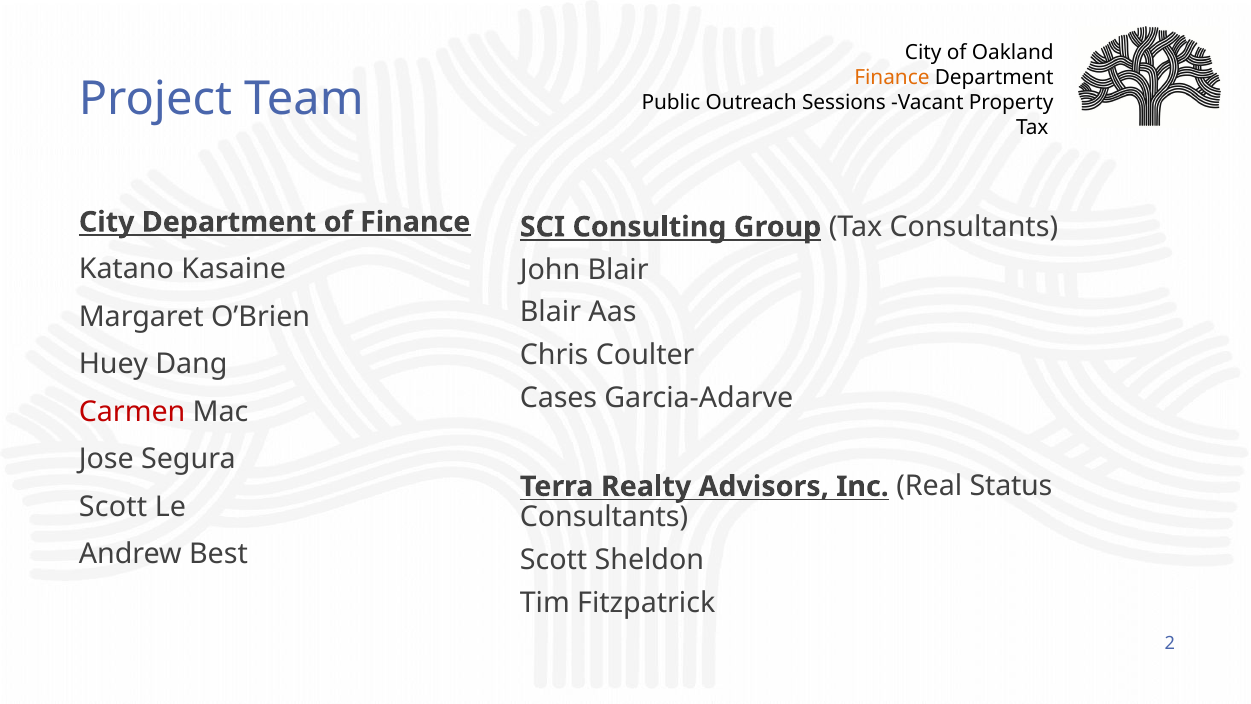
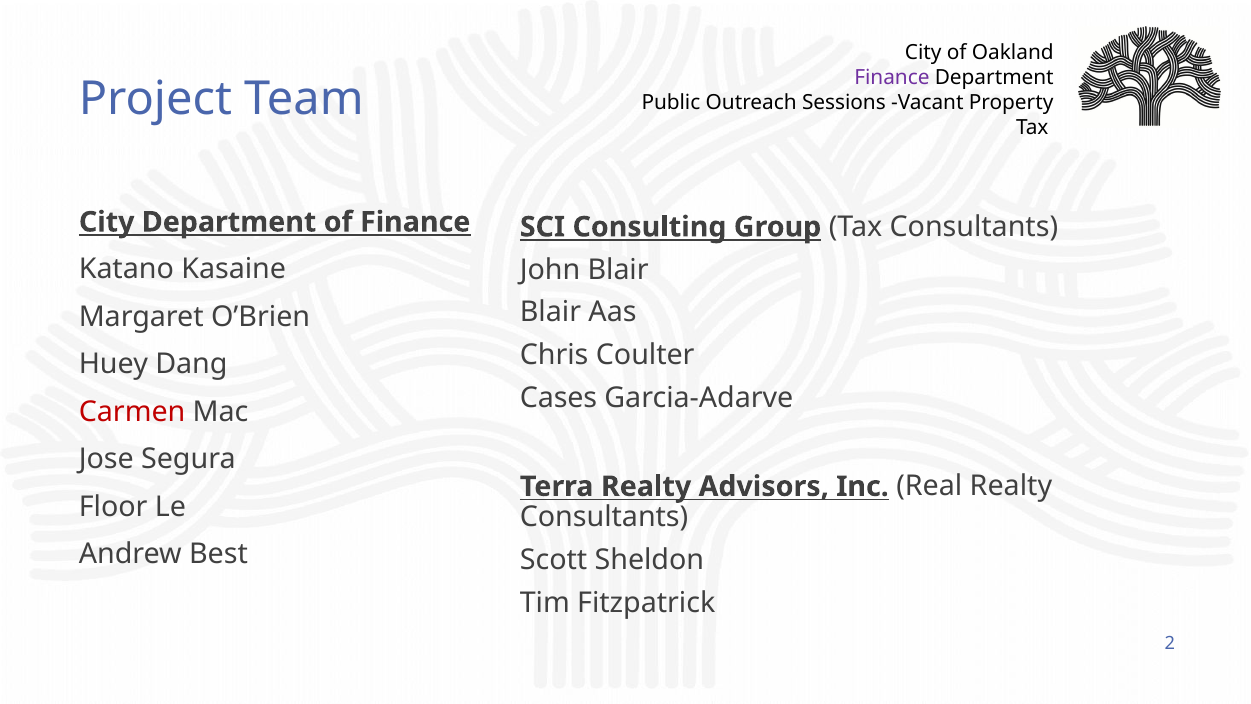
Finance at (892, 78) colour: orange -> purple
Real Status: Status -> Realty
Scott at (113, 507): Scott -> Floor
